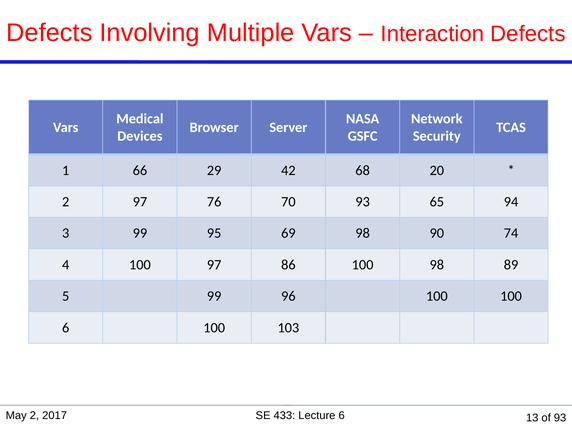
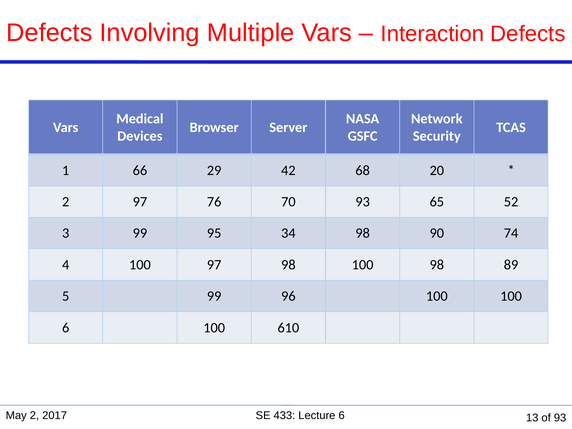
94: 94 -> 52
69: 69 -> 34
97 86: 86 -> 98
103: 103 -> 610
